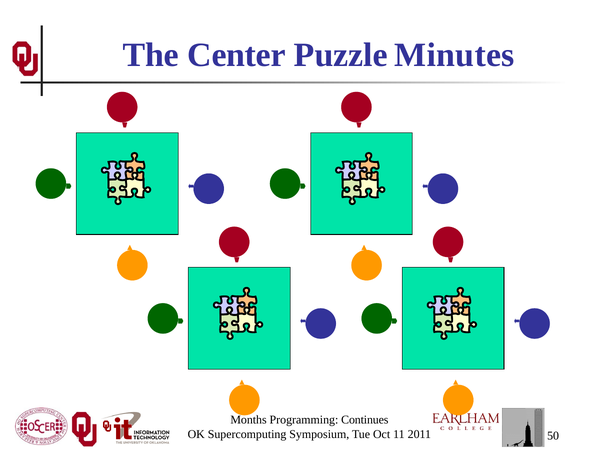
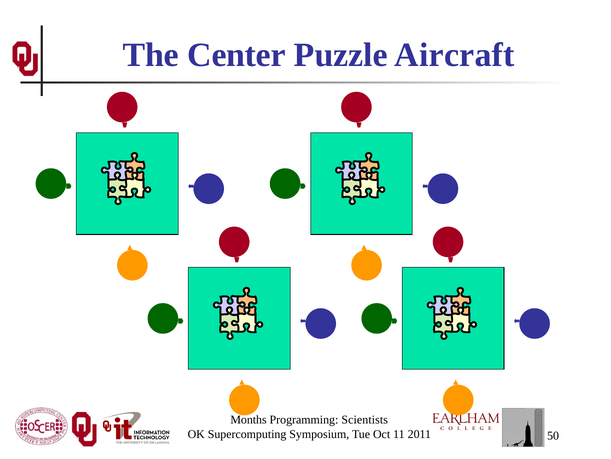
Minutes: Minutes -> Aircraft
Continues: Continues -> Scientists
